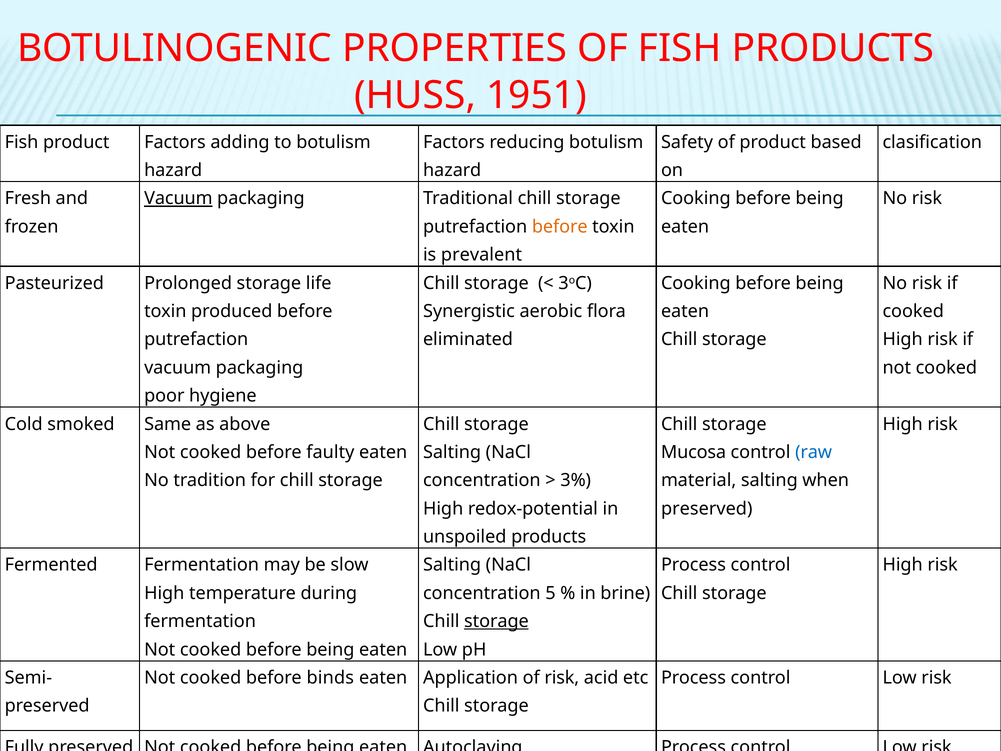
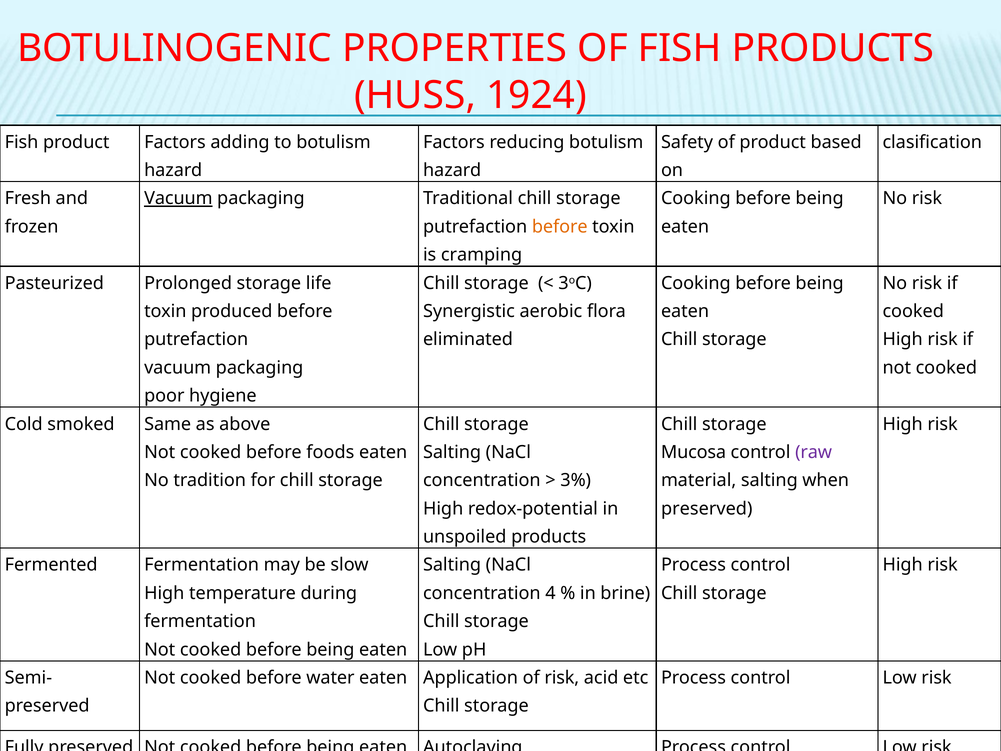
1951: 1951 -> 1924
prevalent: prevalent -> cramping
faulty: faulty -> foods
raw colour: blue -> purple
5: 5 -> 4
storage at (496, 621) underline: present -> none
binds: binds -> water
